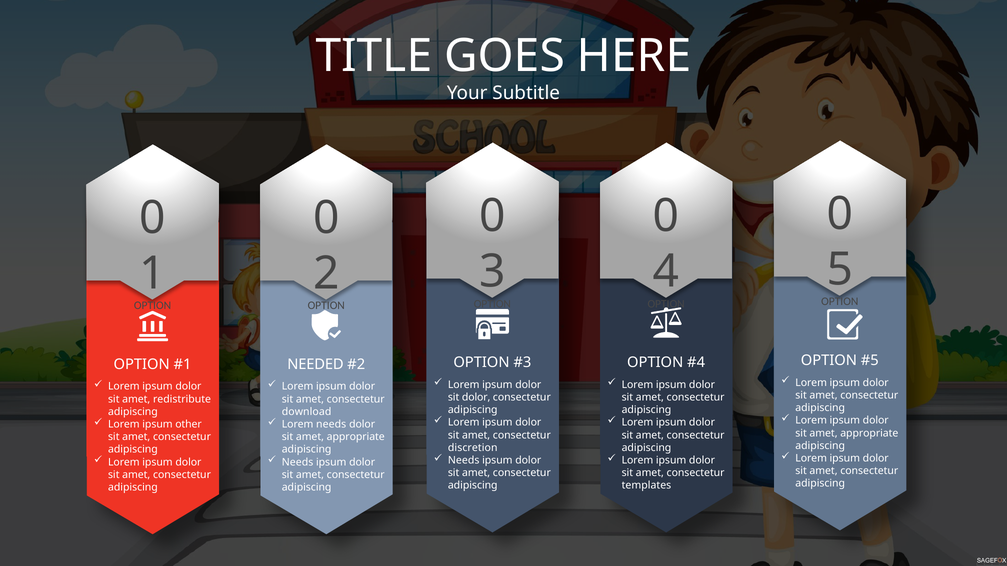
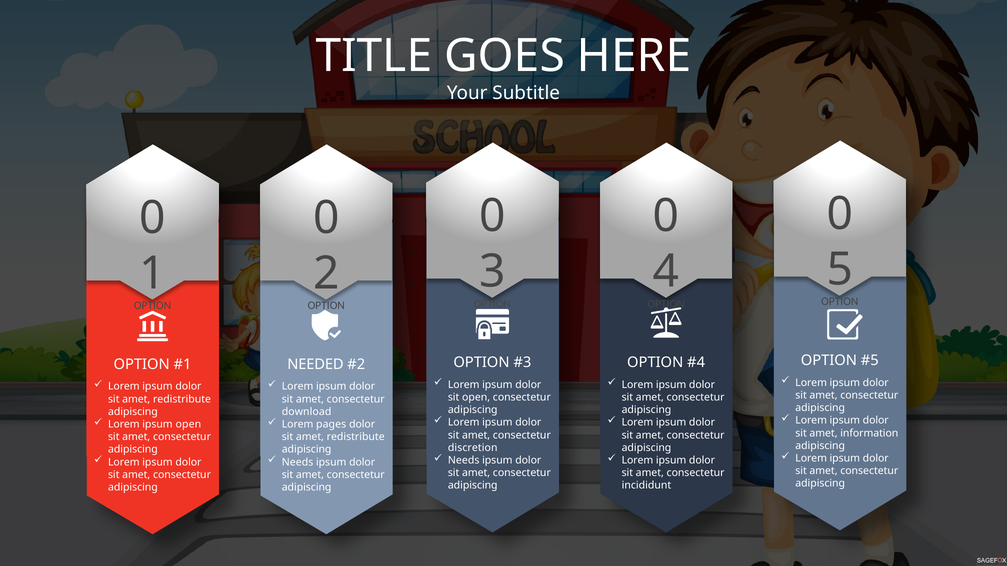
sit dolor: dolor -> open
ipsum other: other -> open
Lorem needs: needs -> pages
appropriate at (869, 433): appropriate -> information
appropriate at (356, 437): appropriate -> redistribute
templates: templates -> incididunt
